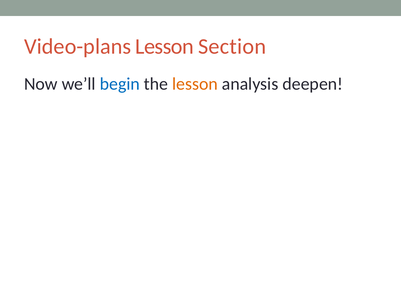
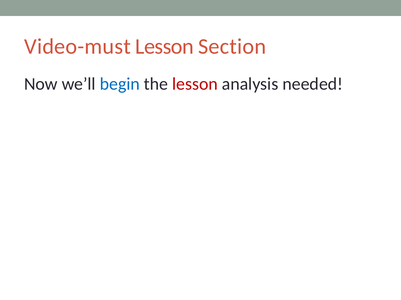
Video-plans: Video-plans -> Video-must
lesson at (195, 84) colour: orange -> red
deepen: deepen -> needed
